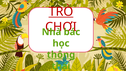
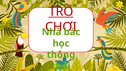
thông underline: present -> none
